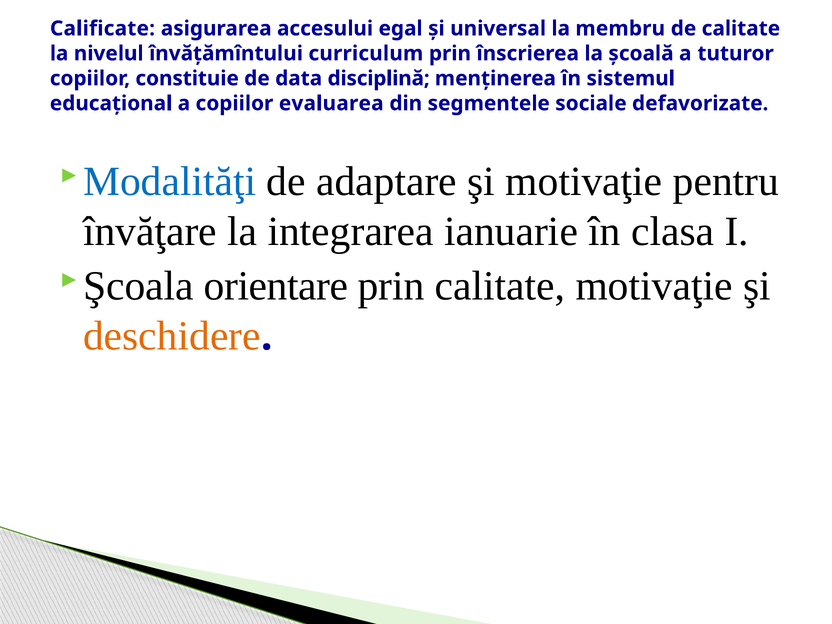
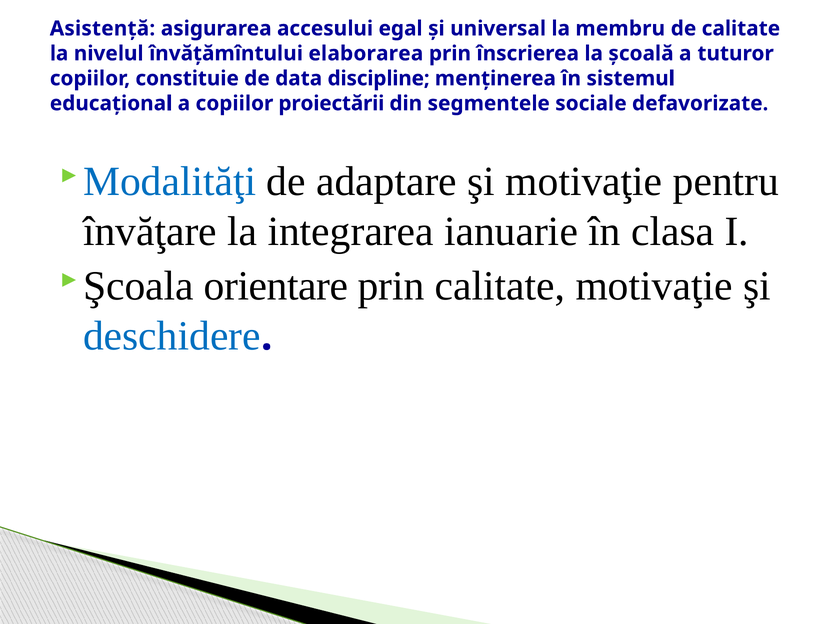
Calificate: Calificate -> Asistență
curriculum: curriculum -> elaborarea
disciplină: disciplină -> discipline
evaluarea: evaluarea -> proiectării
deschidere colour: orange -> blue
